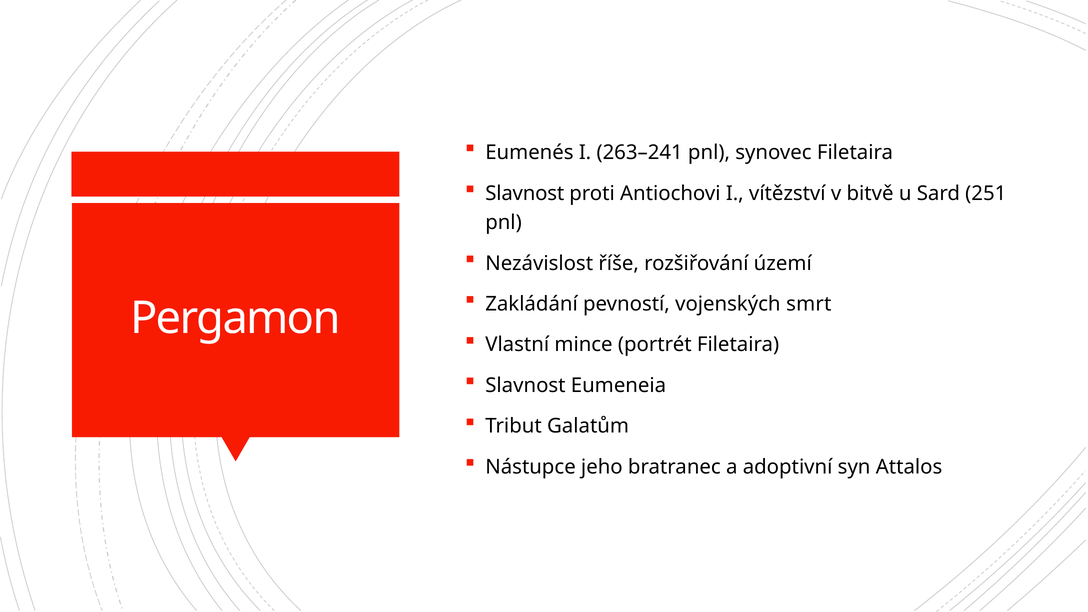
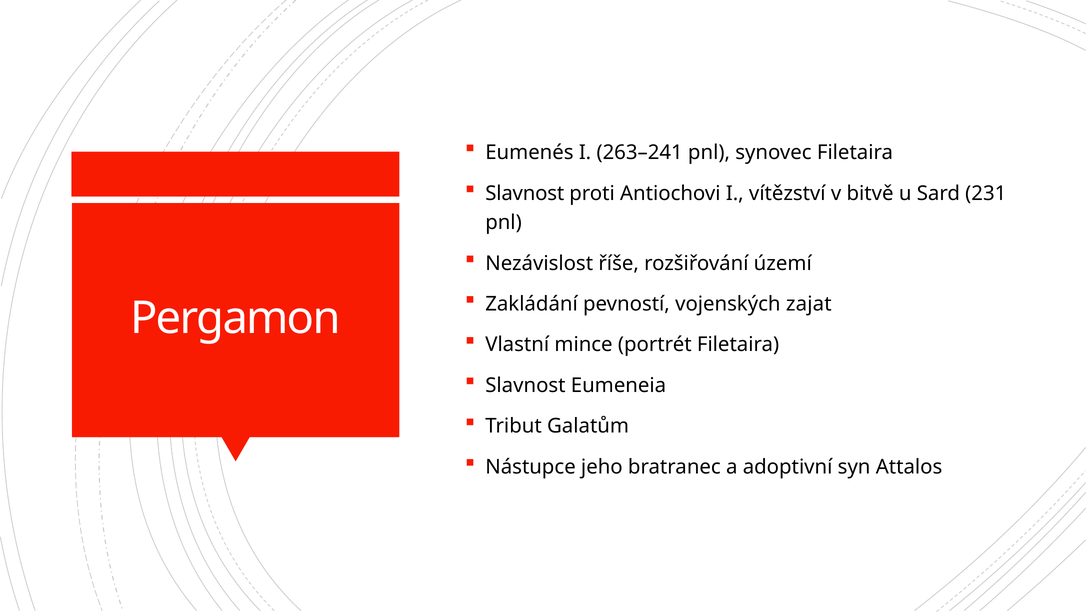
251: 251 -> 231
smrt: smrt -> zajat
